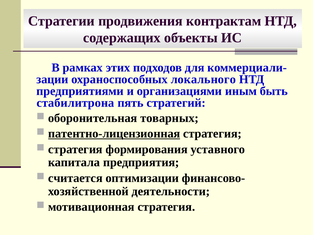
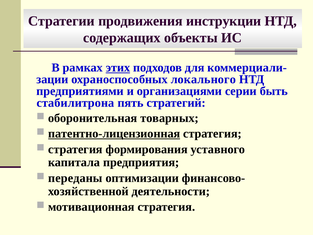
контрактам: контрактам -> инструкции
этих underline: none -> present
иным: иным -> серии
считается: считается -> переданы
